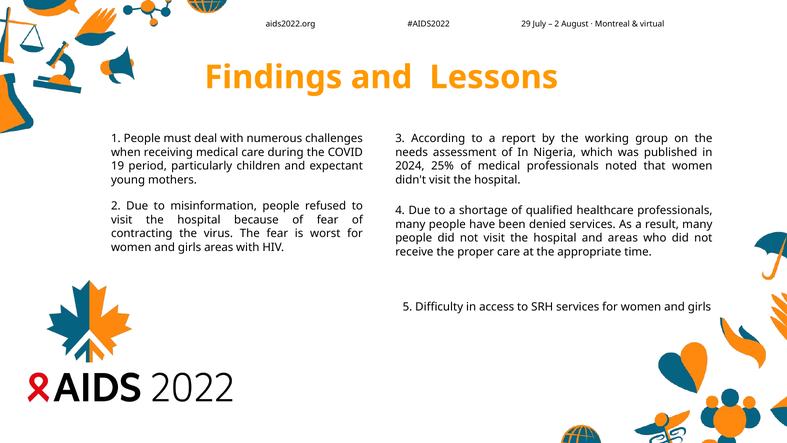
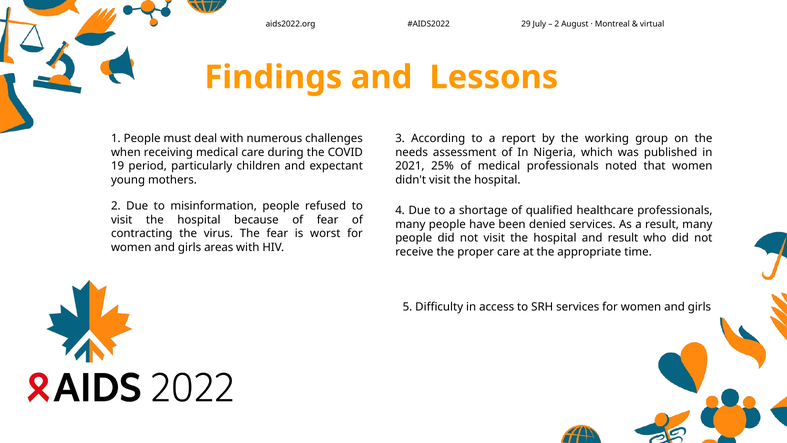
2024: 2024 -> 2021
and areas: areas -> result
